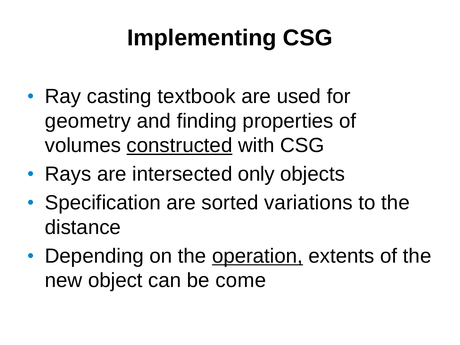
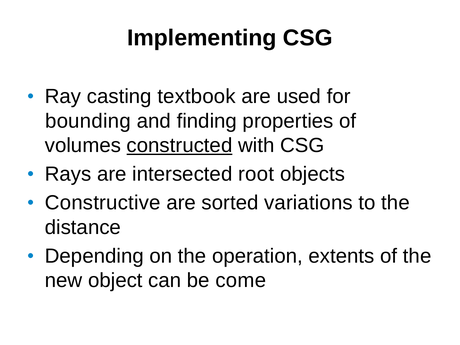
geometry: geometry -> bounding
only: only -> root
Specification: Specification -> Constructive
operation underline: present -> none
